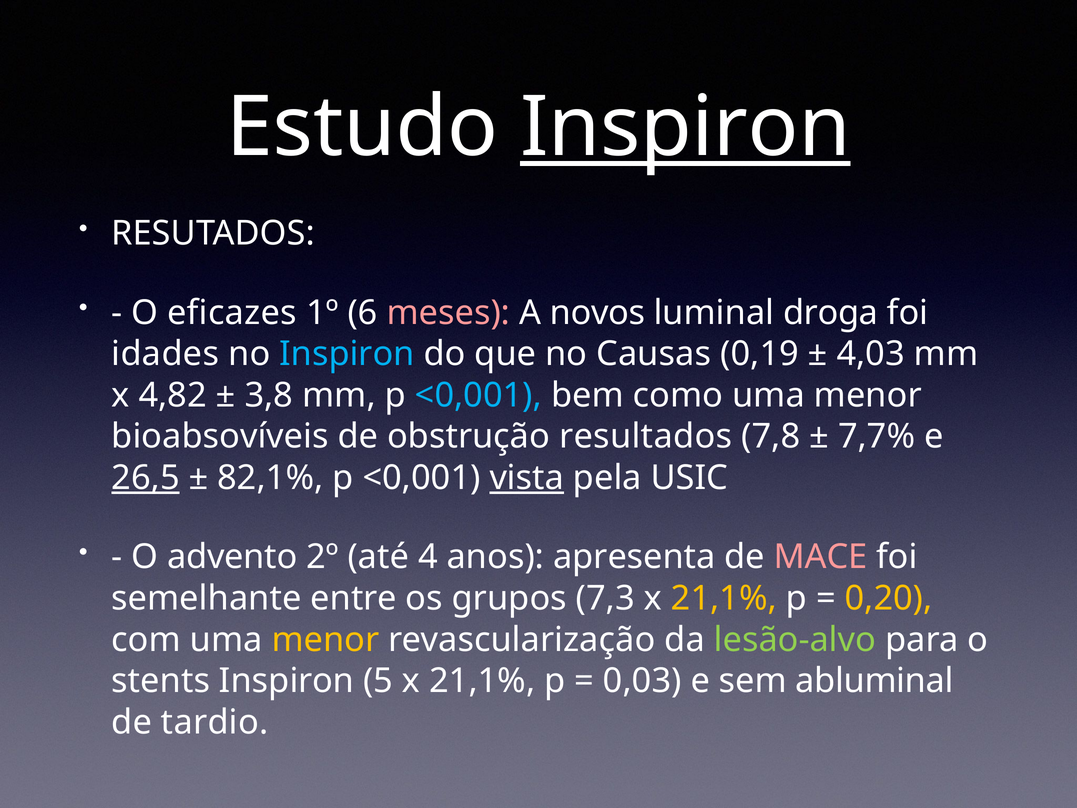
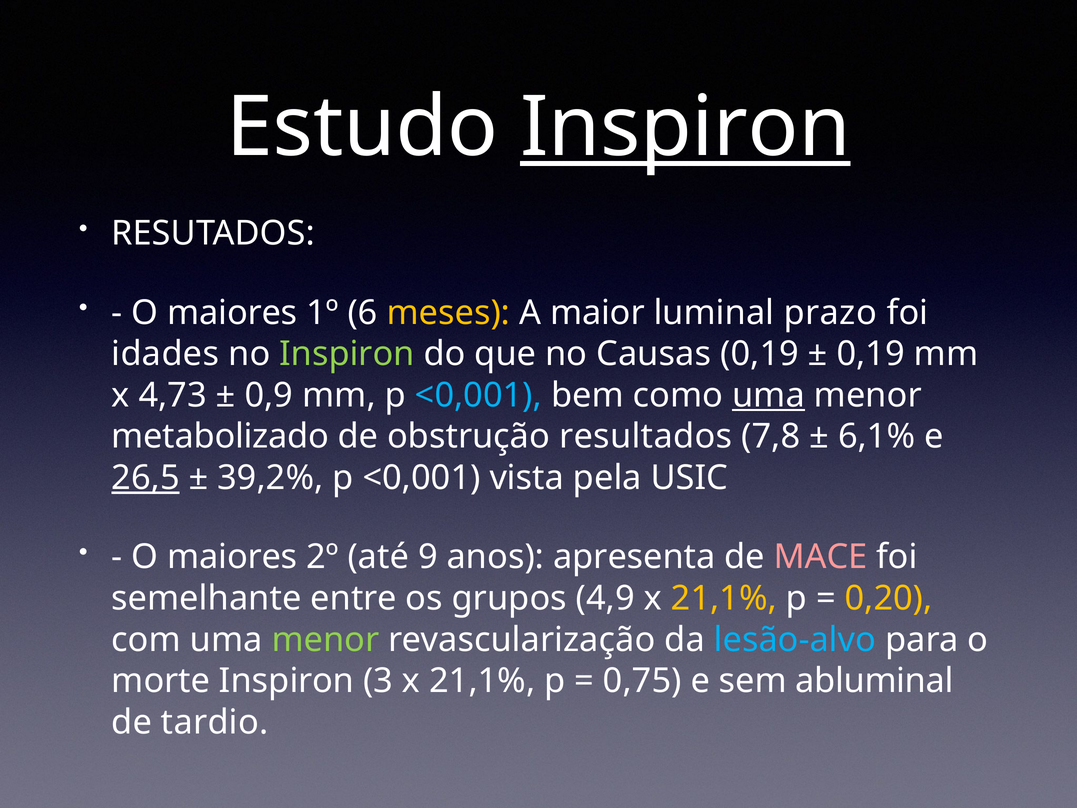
eficazes at (232, 313): eficazes -> maiores
meses colour: pink -> yellow
novos: novos -> maior
droga: droga -> prazo
Inspiron at (347, 354) colour: light blue -> light green
4,03 at (871, 354): 4,03 -> 0,19
4,82: 4,82 -> 4,73
3,8: 3,8 -> 0,9
uma at (768, 395) underline: none -> present
bioabsovíveis: bioabsovíveis -> metabolizado
7,7%: 7,7% -> 6,1%
82,1%: 82,1% -> 39,2%
vista underline: present -> none
advento at (232, 557): advento -> maiores
4: 4 -> 9
7,3: 7,3 -> 4,9
menor at (326, 640) colour: yellow -> light green
lesão-alvo colour: light green -> light blue
stents: stents -> morte
5: 5 -> 3
0,03: 0,03 -> 0,75
